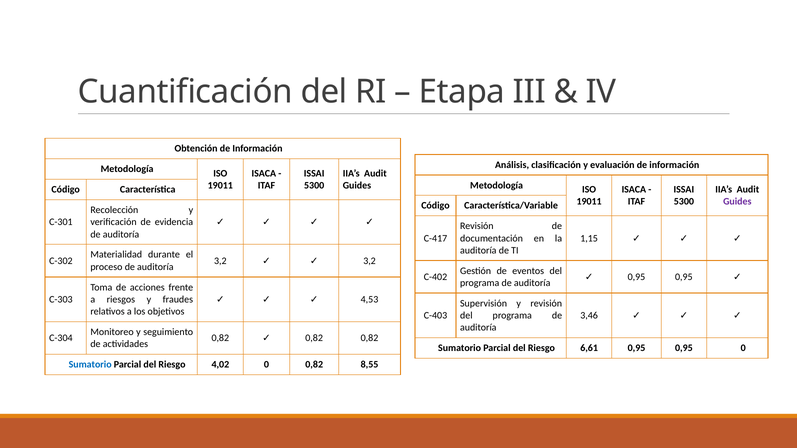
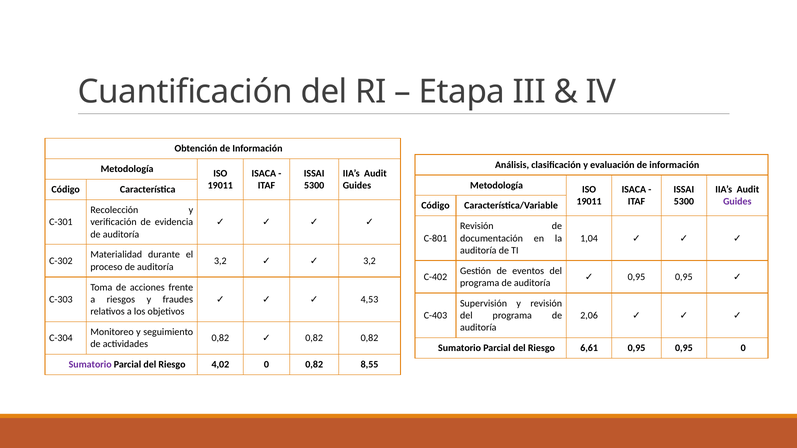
C-417: C-417 -> C-801
1,15: 1,15 -> 1,04
3,46: 3,46 -> 2,06
Sumatorio at (90, 365) colour: blue -> purple
